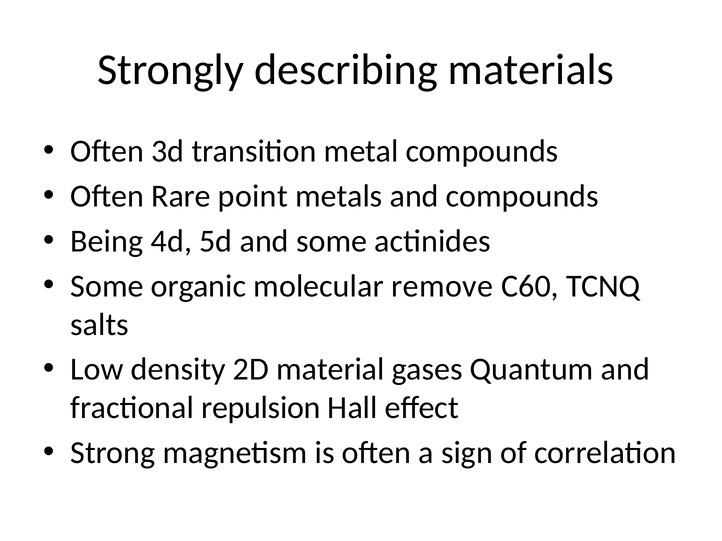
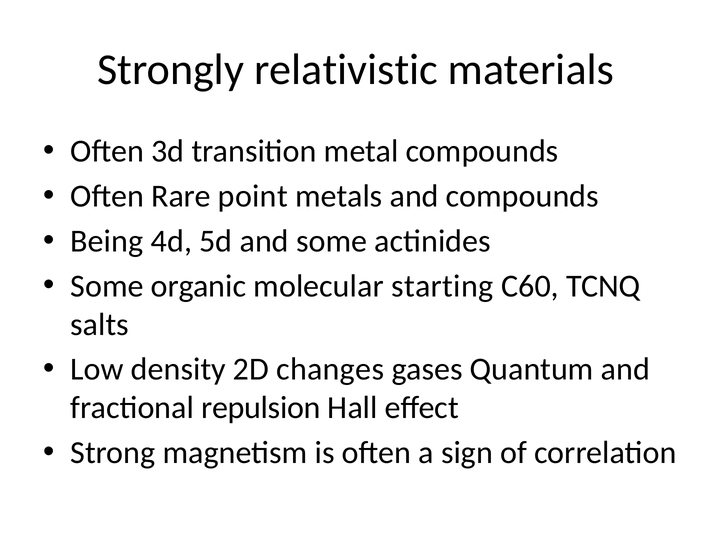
describing: describing -> relativistic
remove: remove -> starting
material: material -> changes
